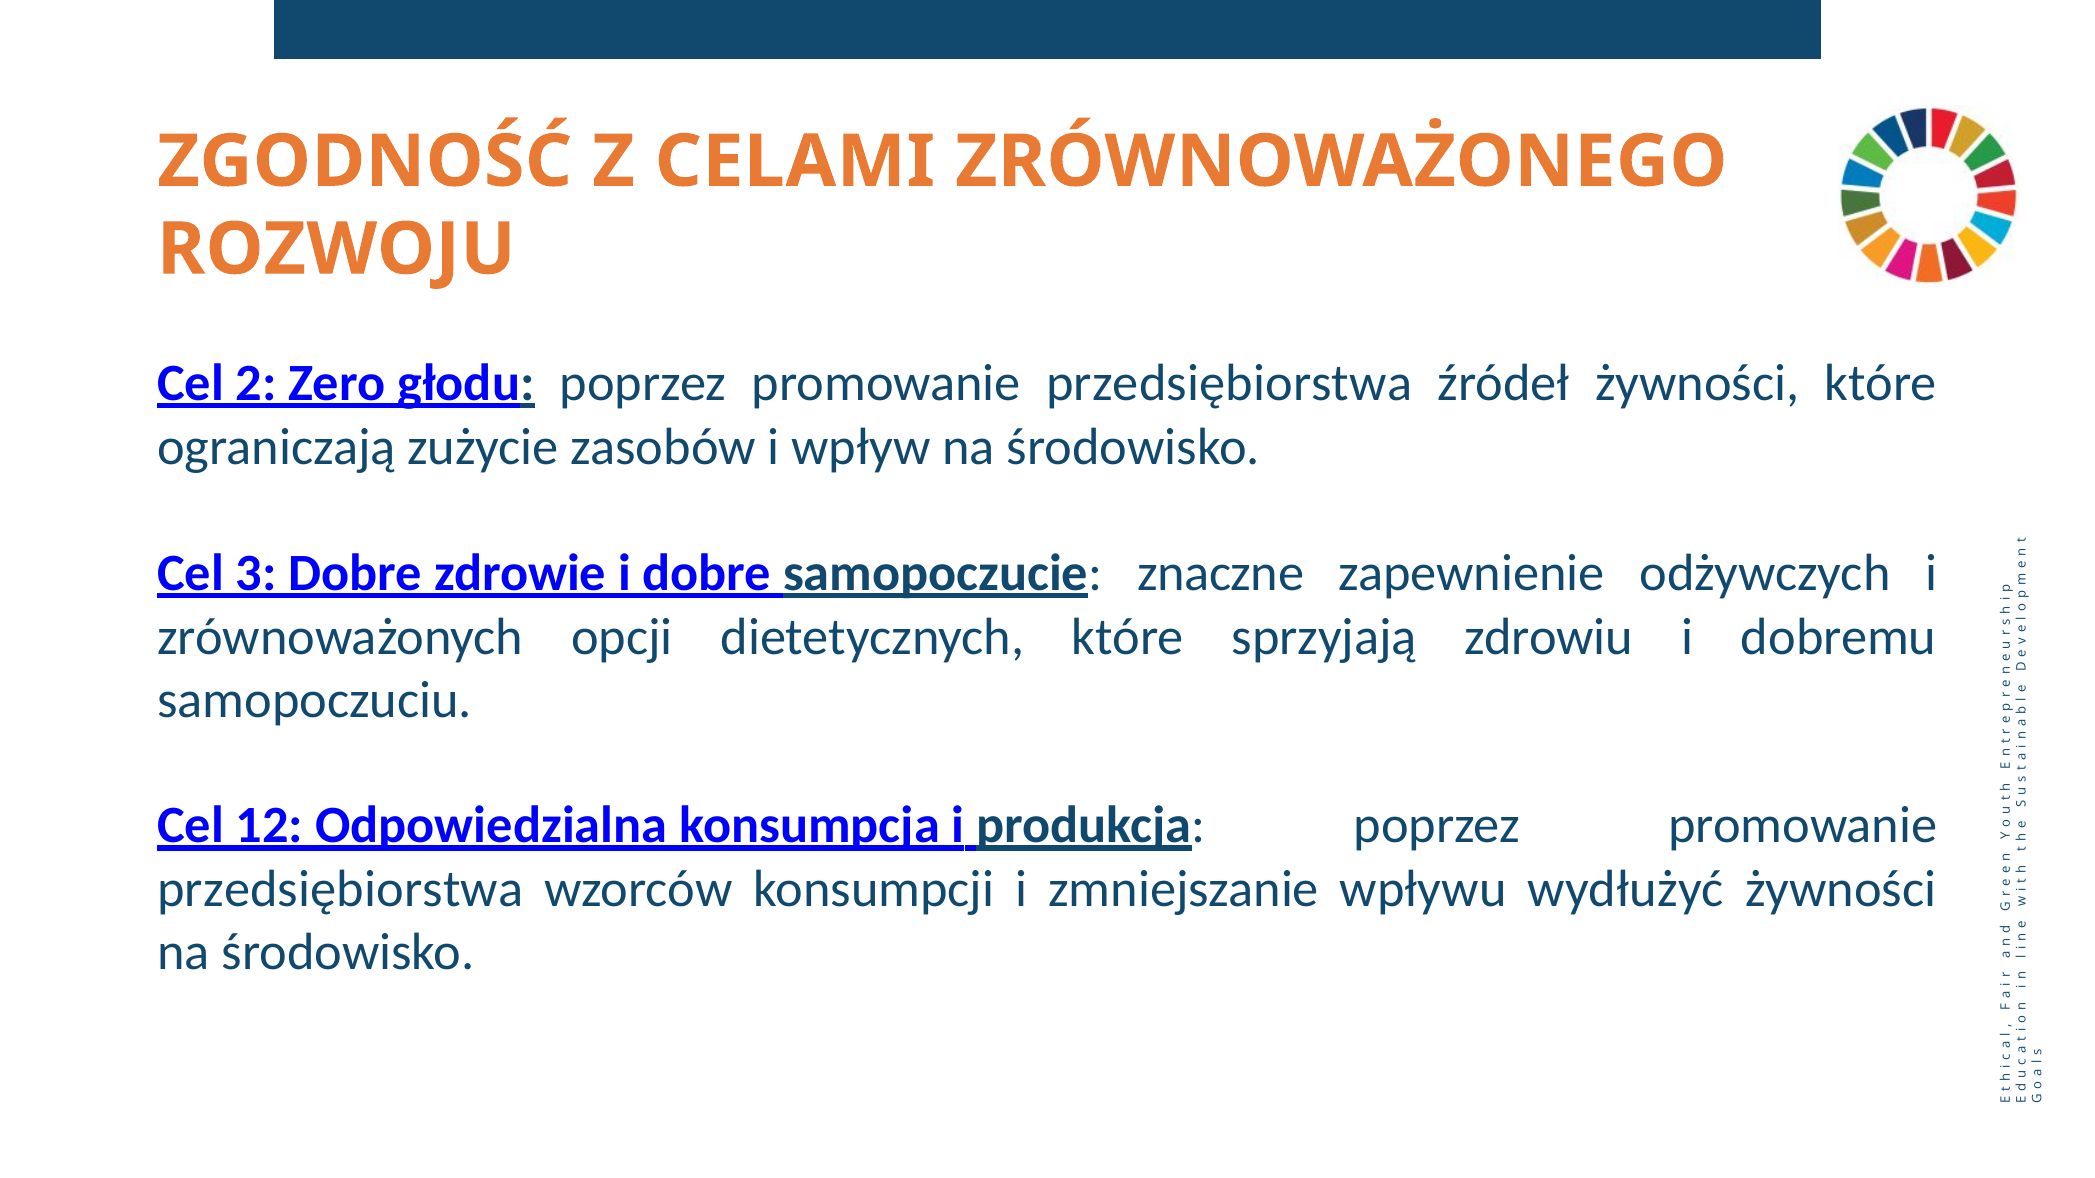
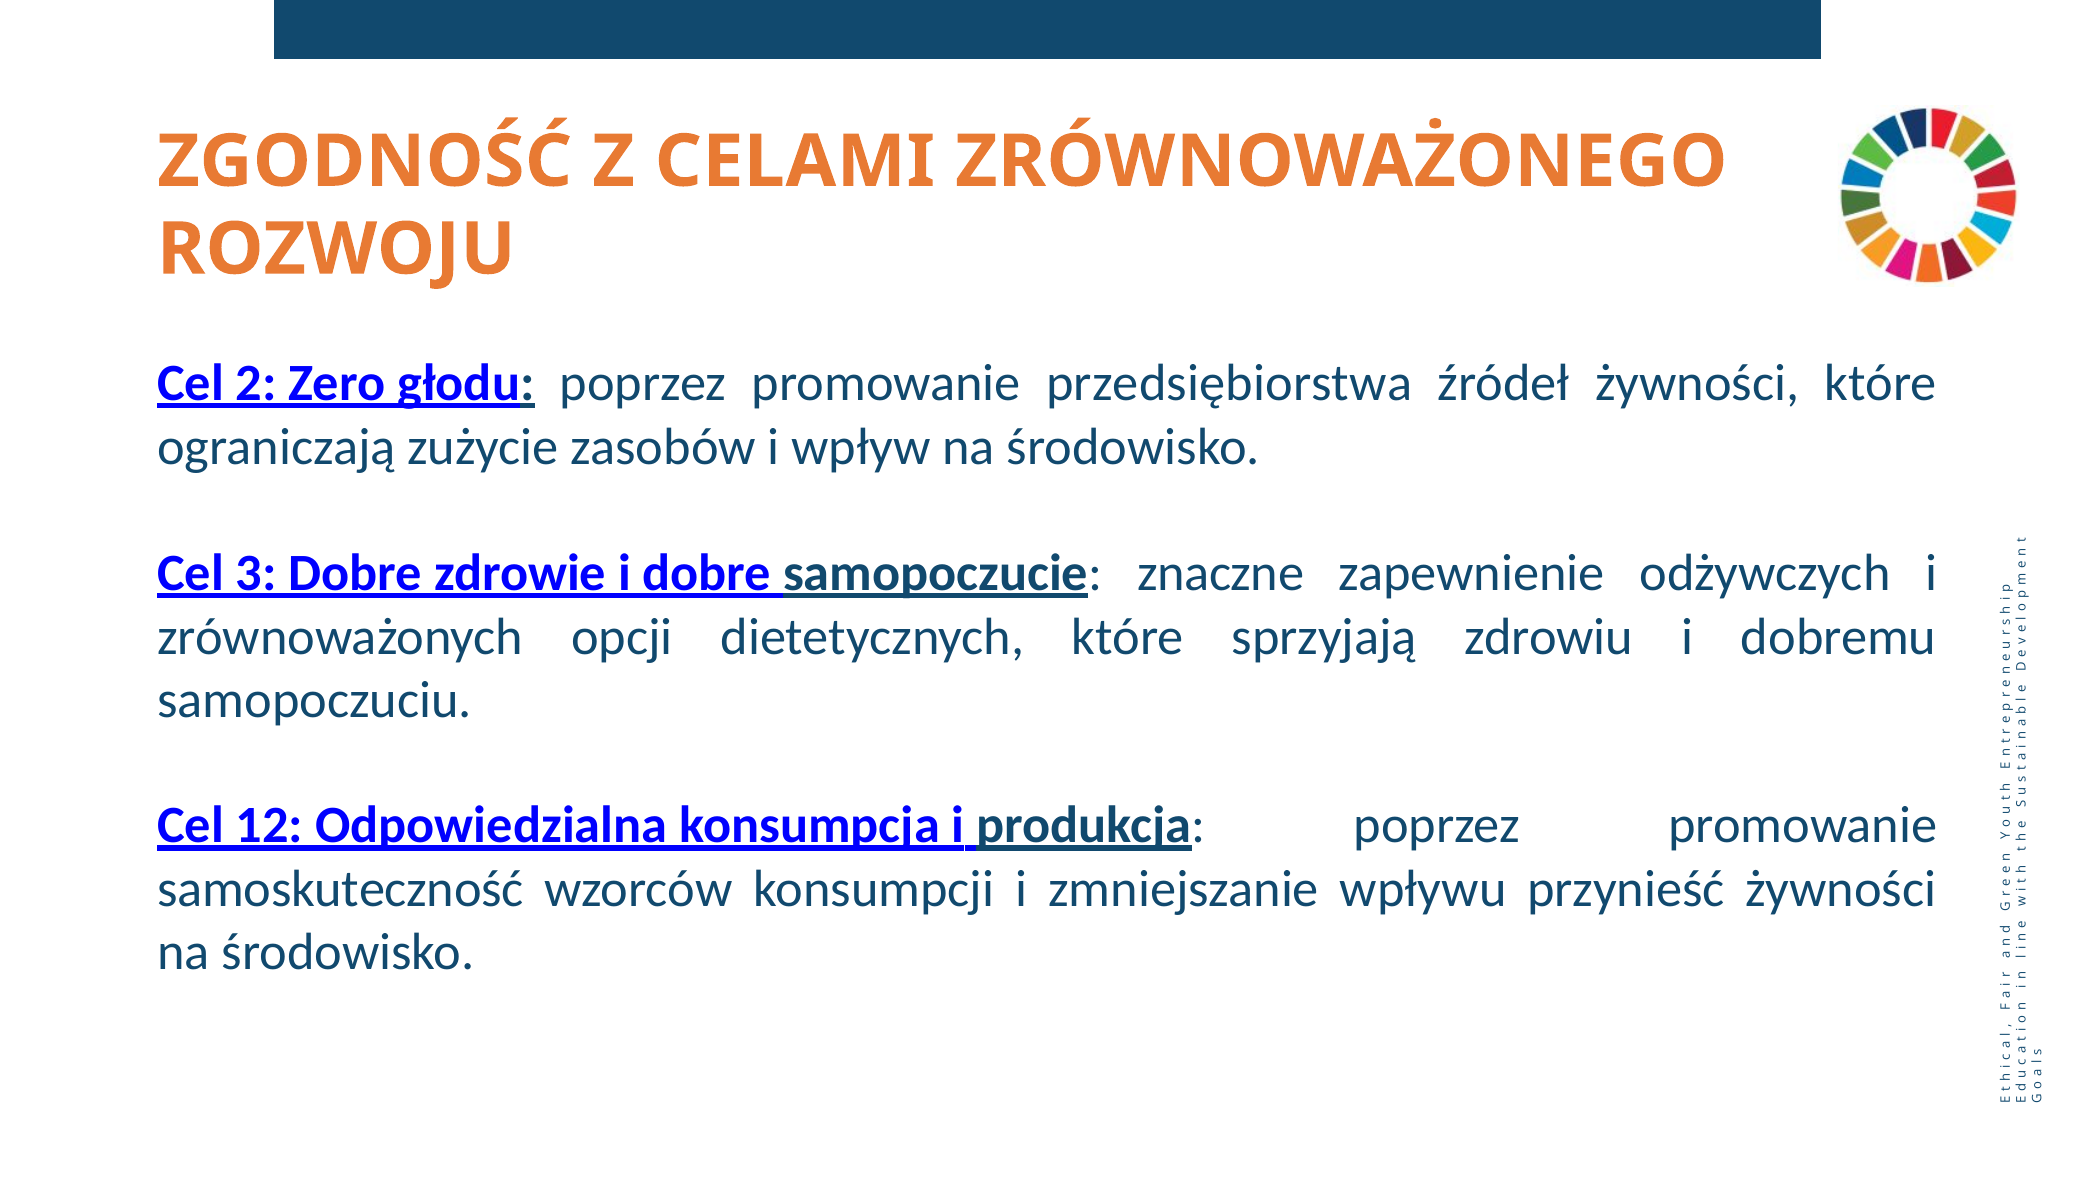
przedsiębiorstwa at (340, 890): przedsiębiorstwa -> samoskuteczność
wydłużyć: wydłużyć -> przynieść
